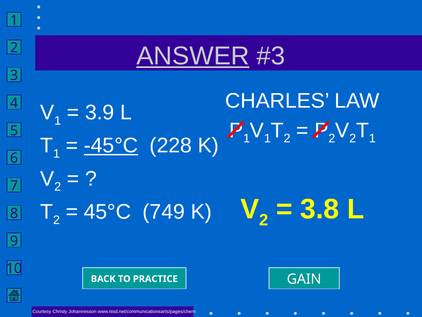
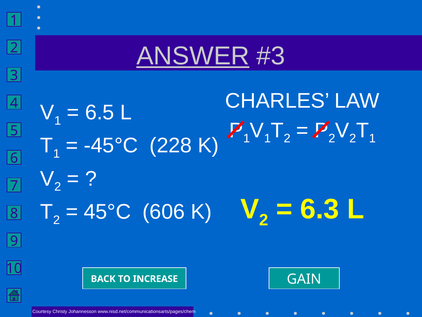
3.9: 3.9 -> 6.5
-45°C underline: present -> none
3.8: 3.8 -> 6.3
749: 749 -> 606
PRACTICE: PRACTICE -> INCREASE
